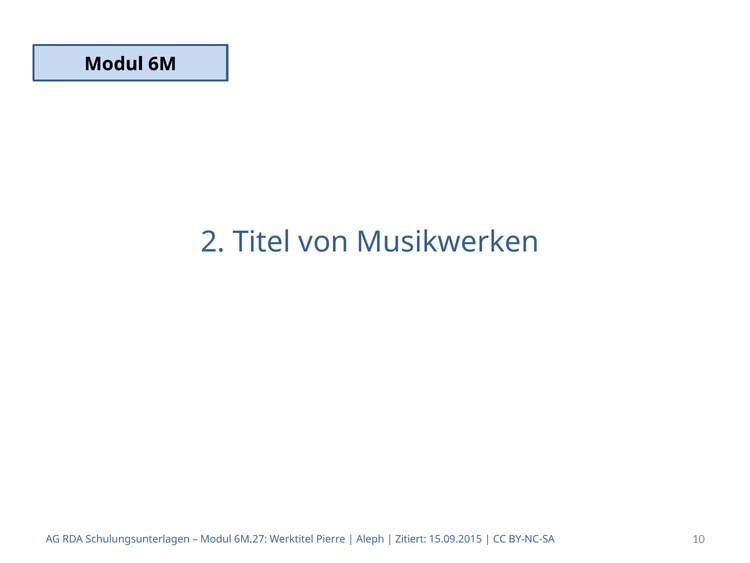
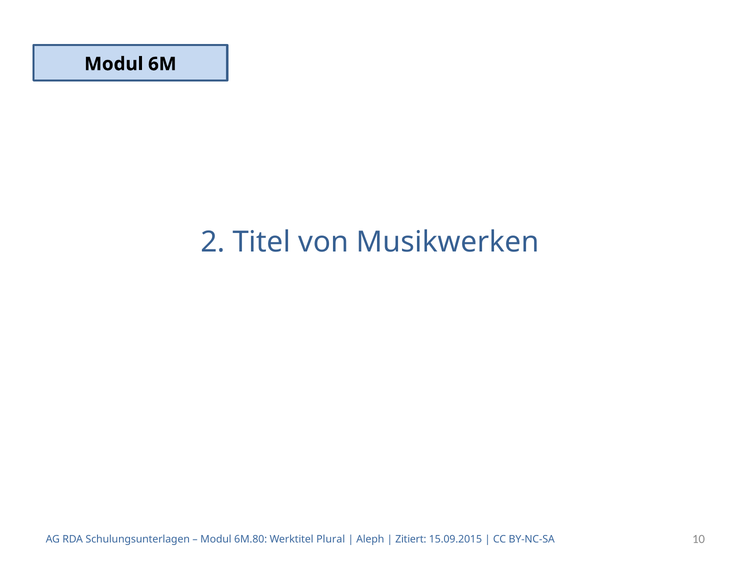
6M.27: 6M.27 -> 6M.80
Pierre: Pierre -> Plural
